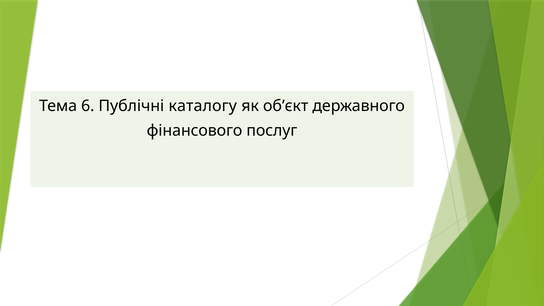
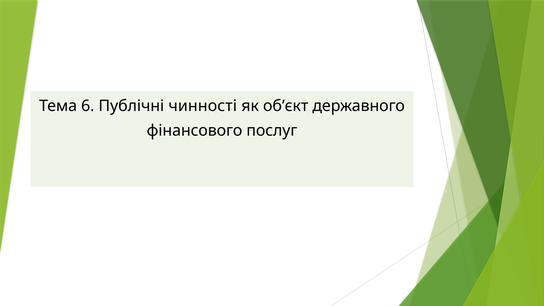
каталогу: каталогу -> чинності
